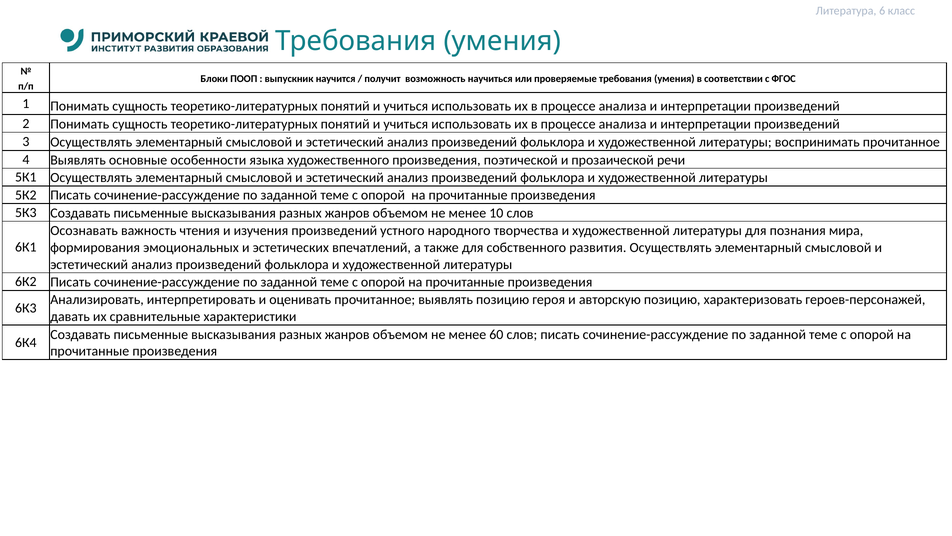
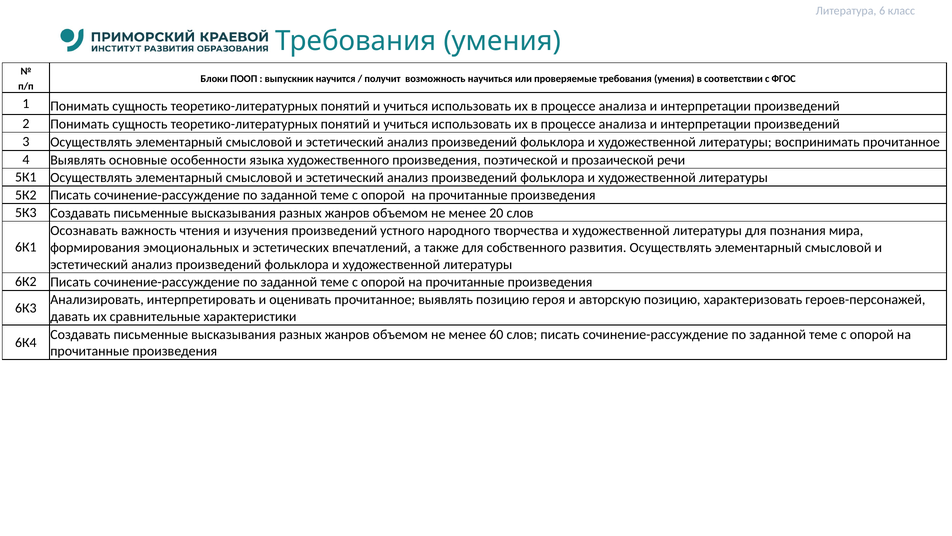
10: 10 -> 20
